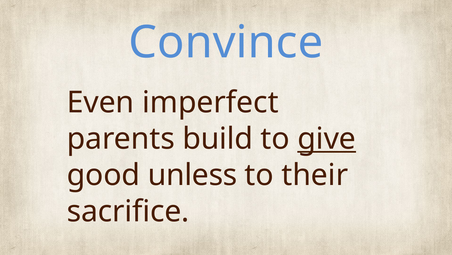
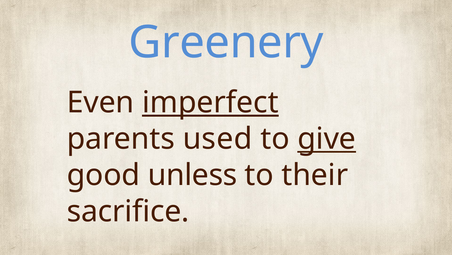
Convince: Convince -> Greenery
imperfect underline: none -> present
build: build -> used
